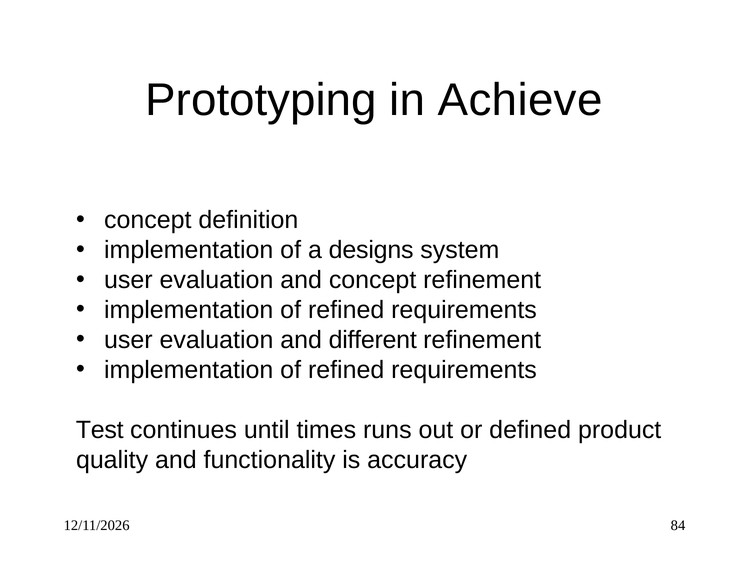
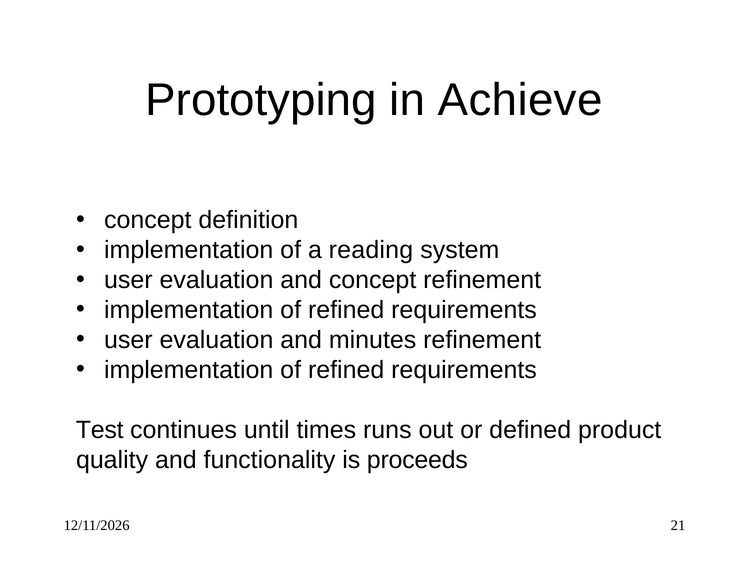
designs: designs -> reading
different: different -> minutes
accuracy: accuracy -> proceeds
84: 84 -> 21
